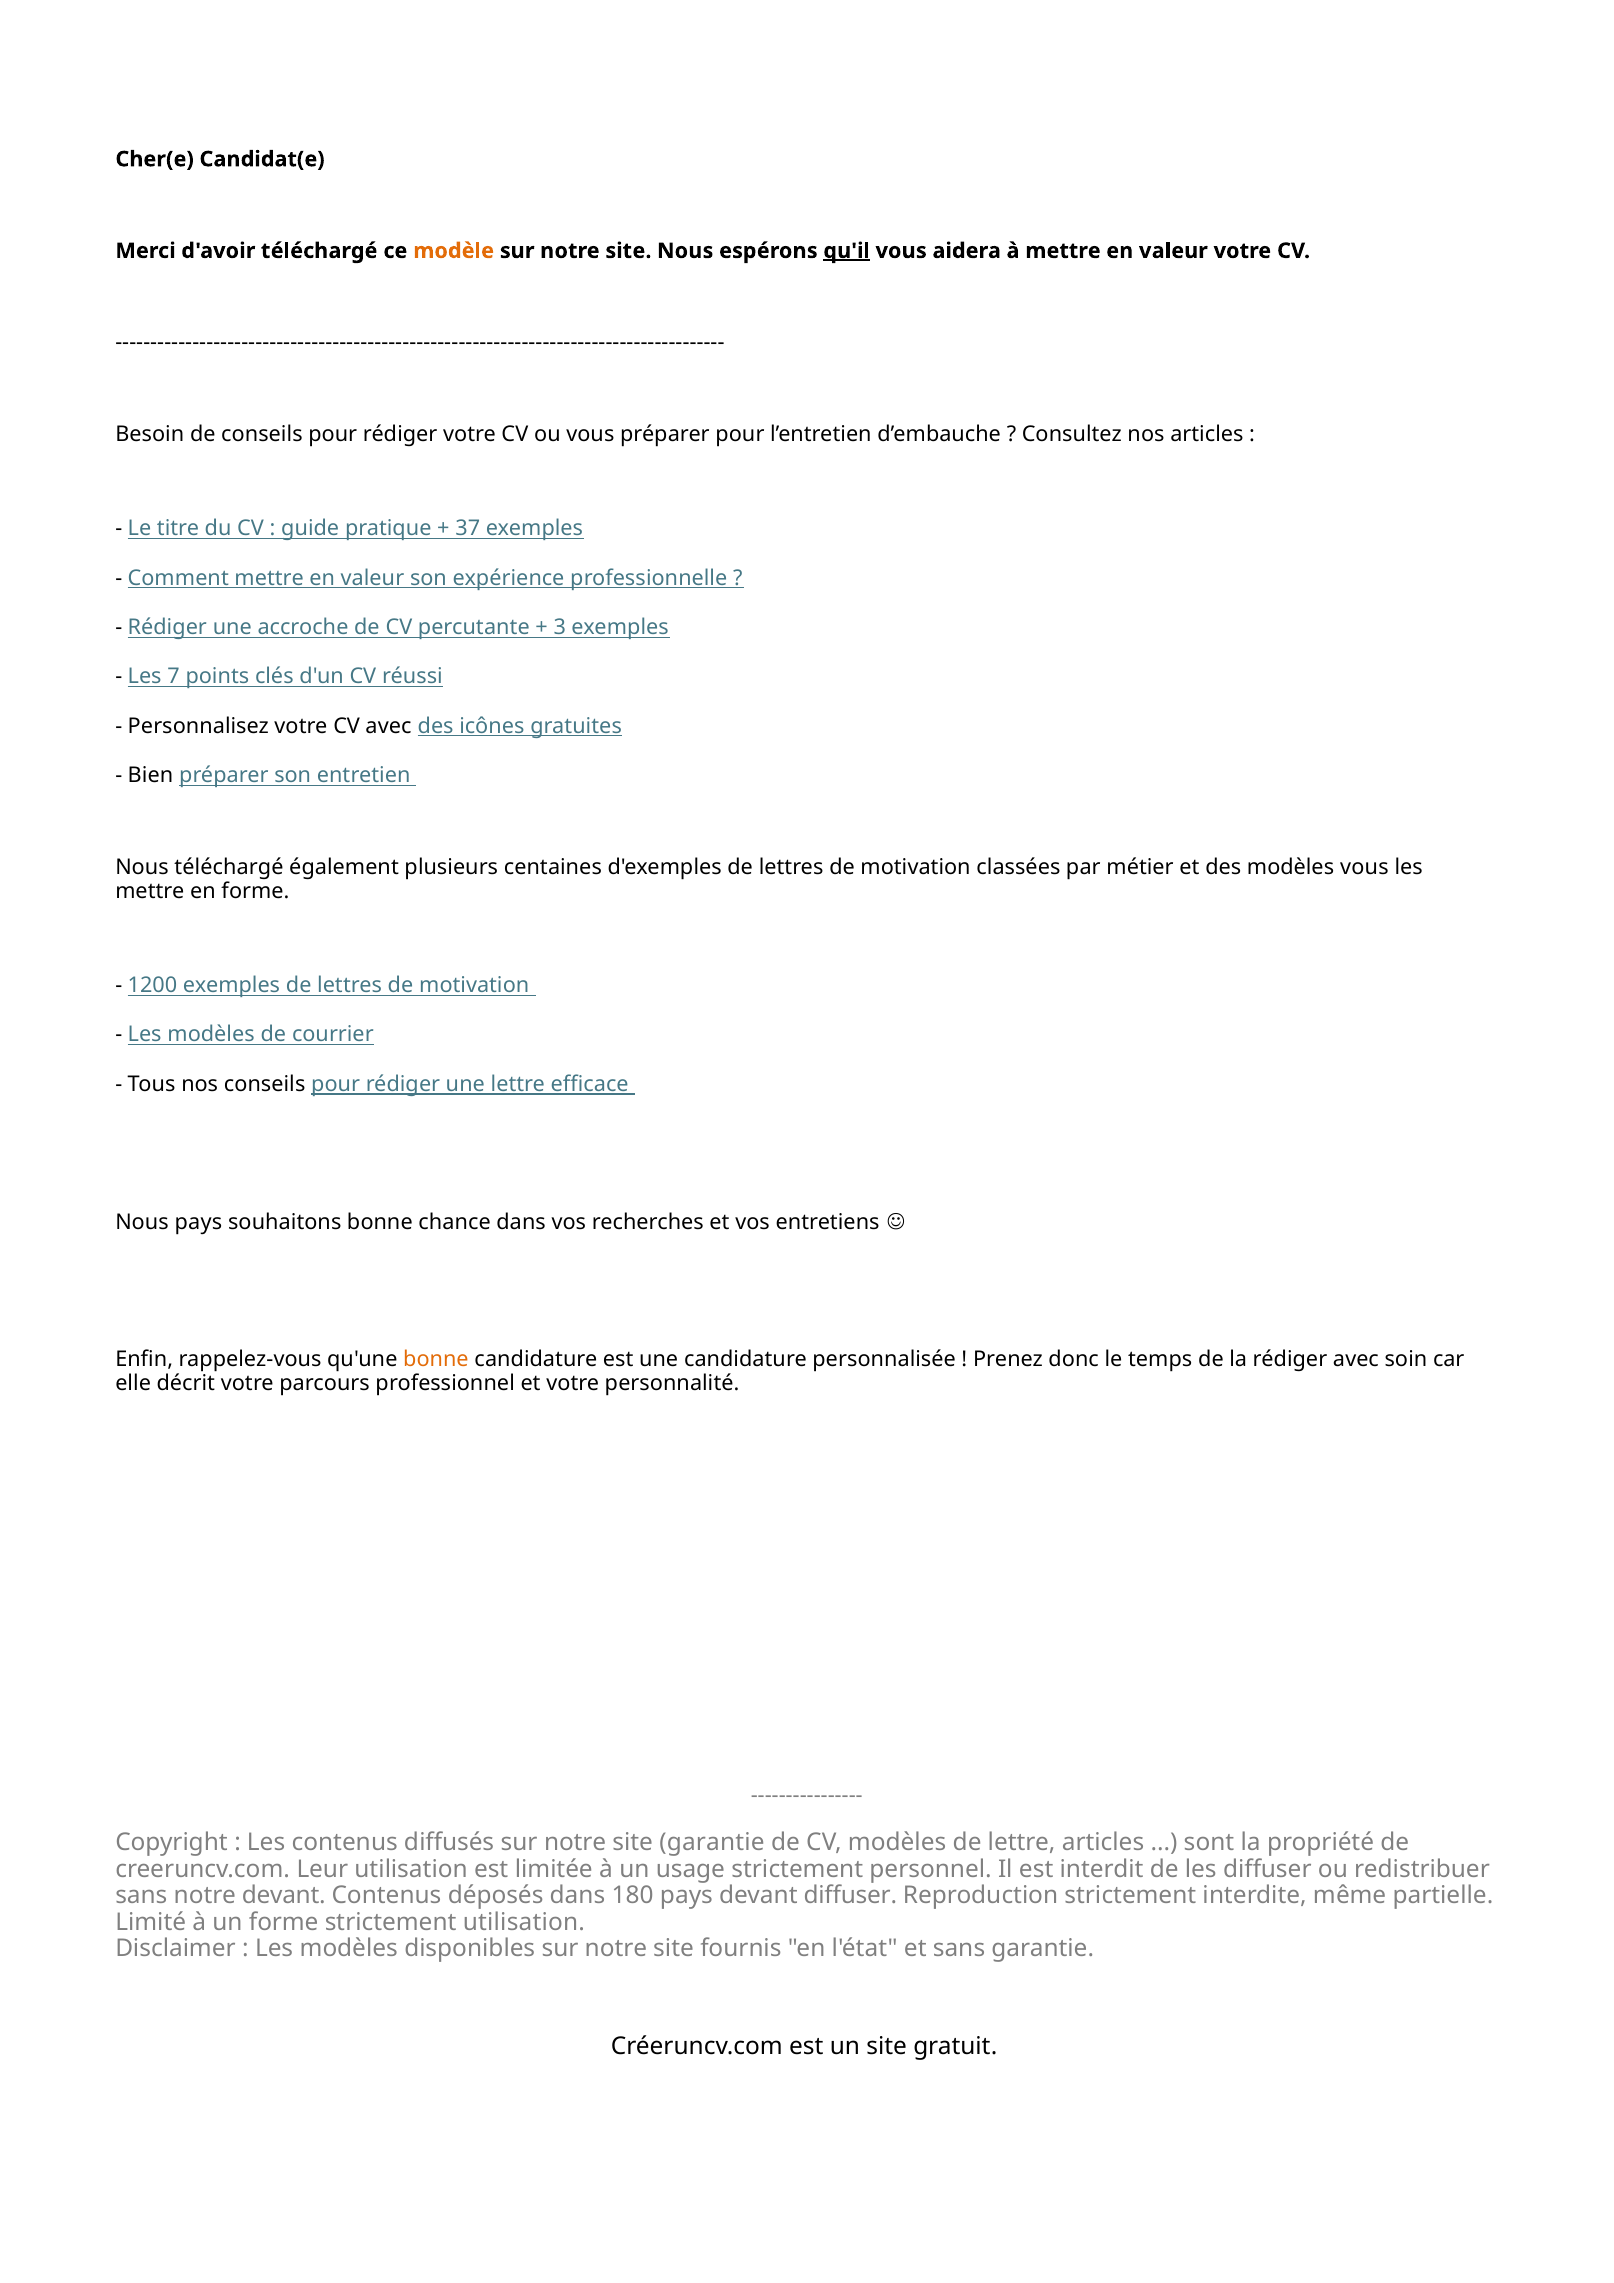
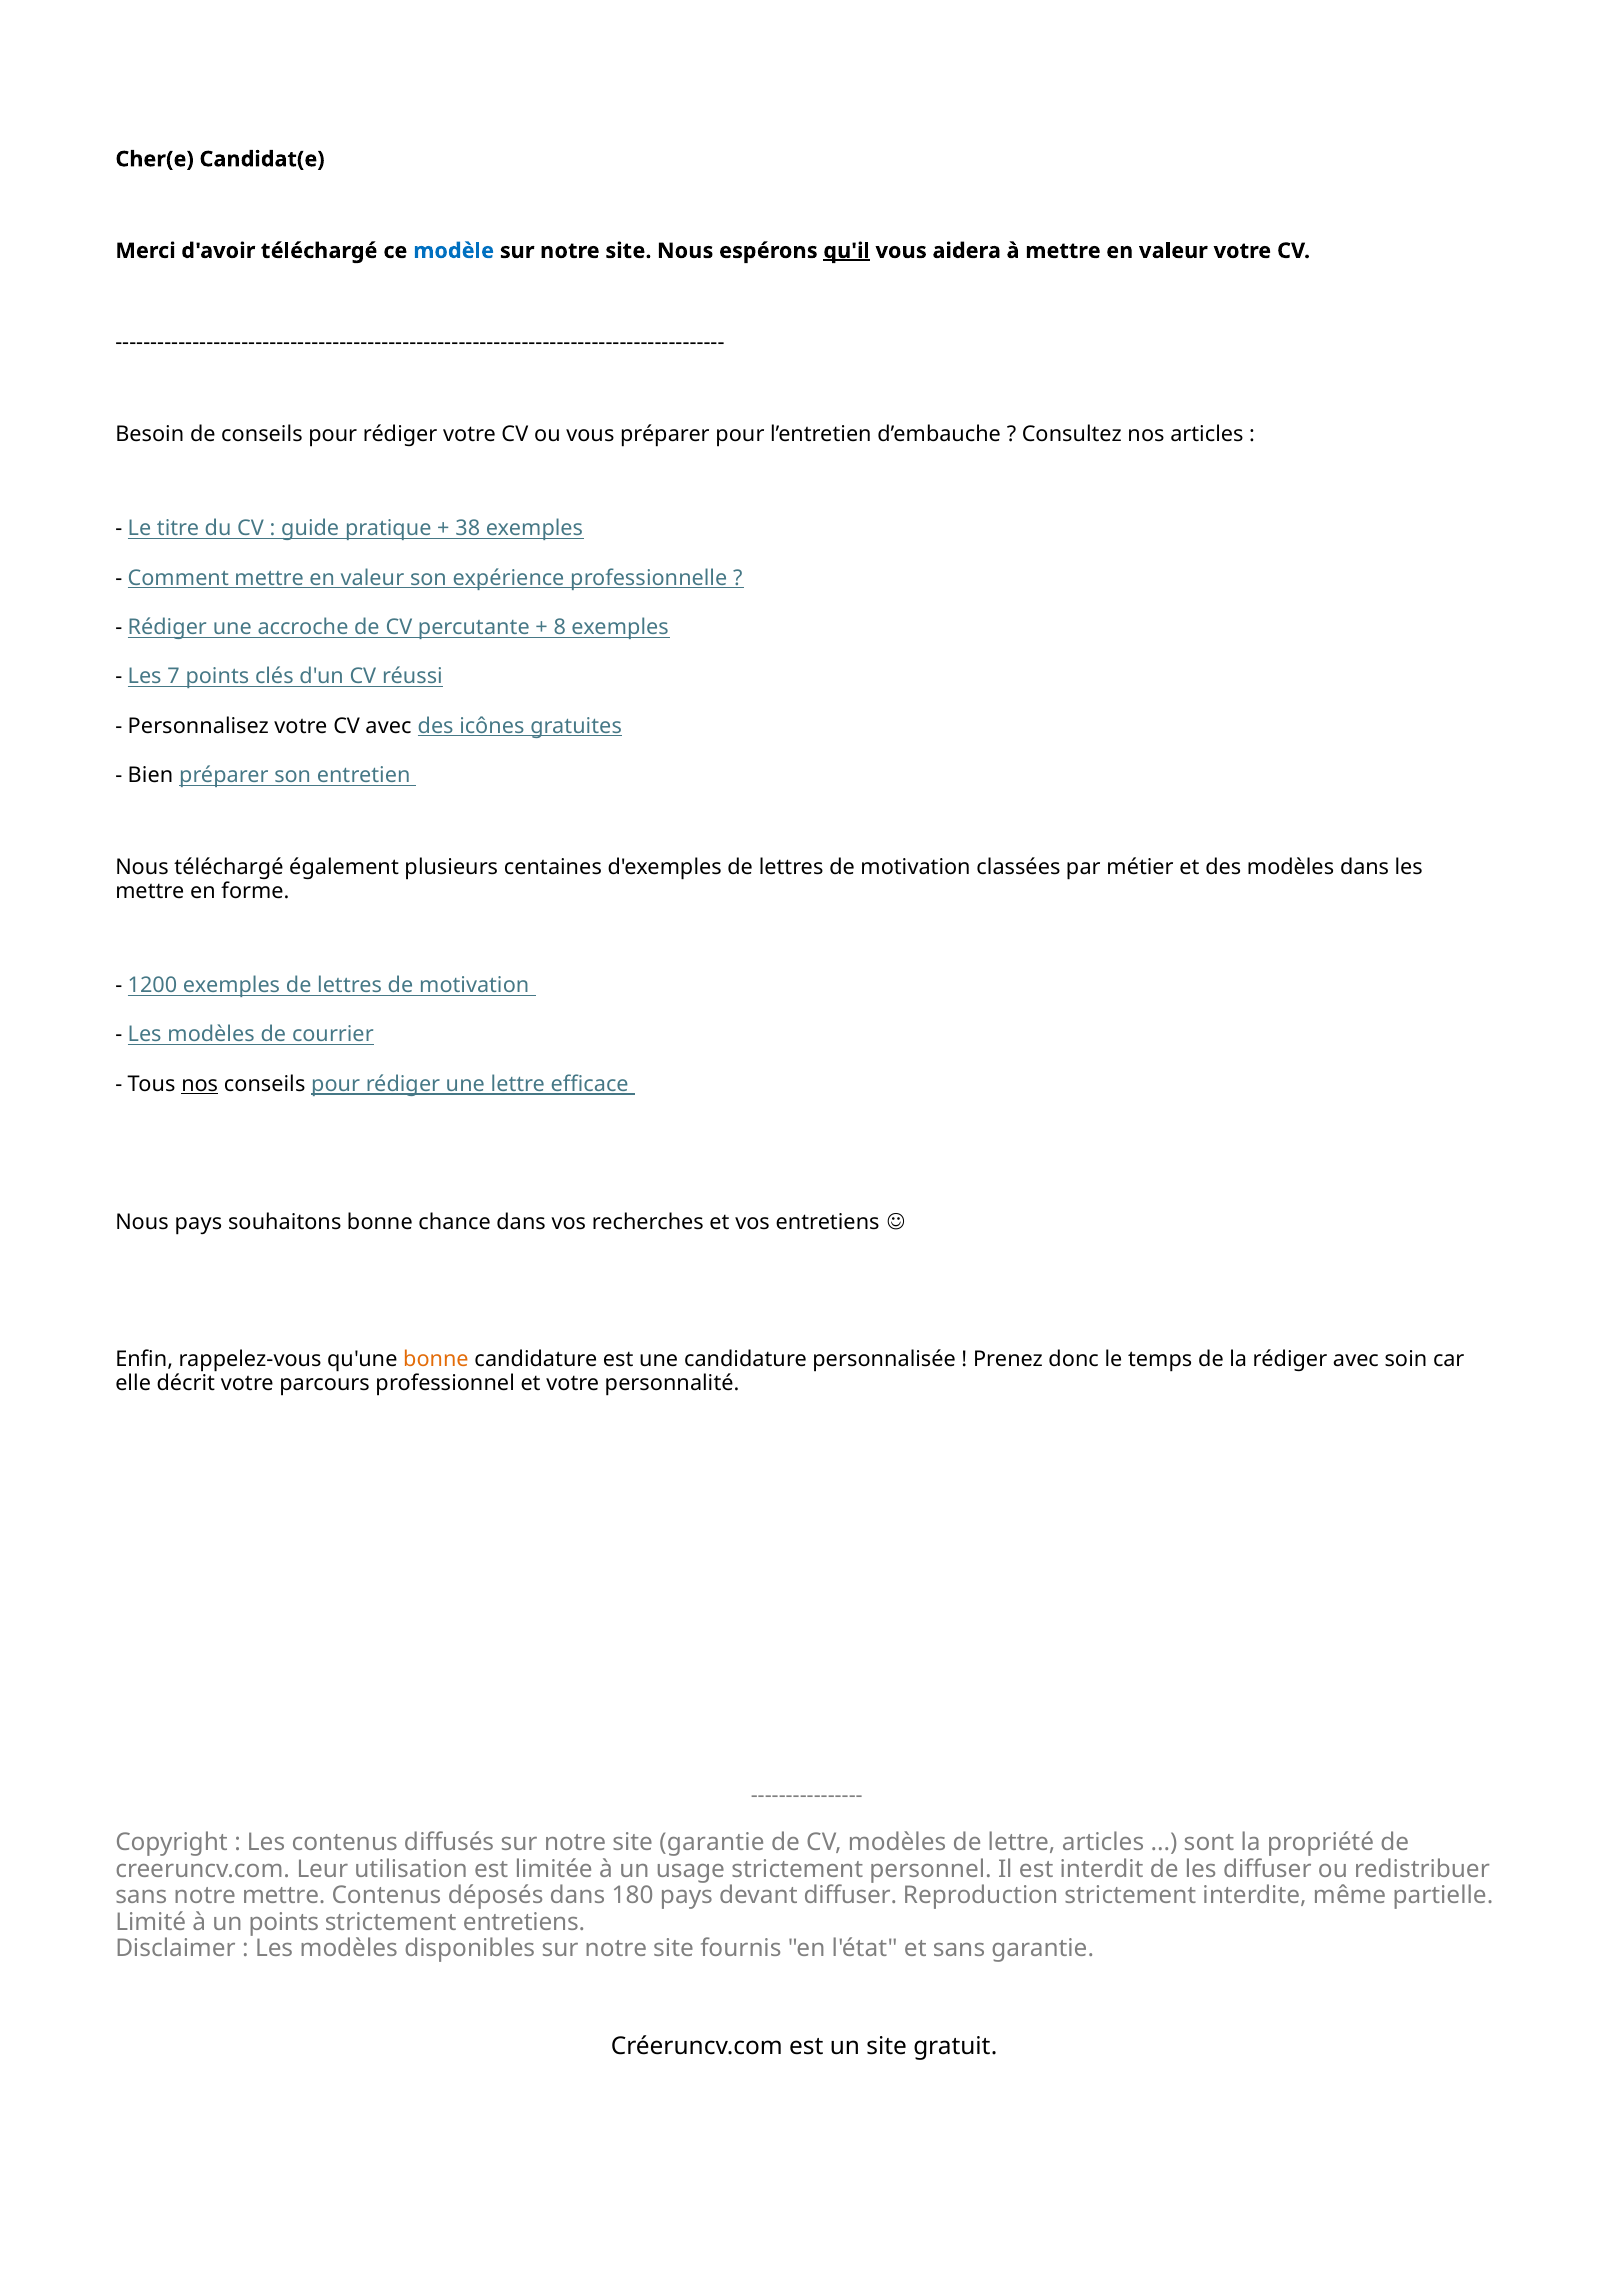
modèle colour: orange -> blue
37: 37 -> 38
3: 3 -> 8
modèles vous: vous -> dans
nos at (200, 1084) underline: none -> present
notre devant: devant -> mettre
un forme: forme -> points
strictement utilisation: utilisation -> entretiens
